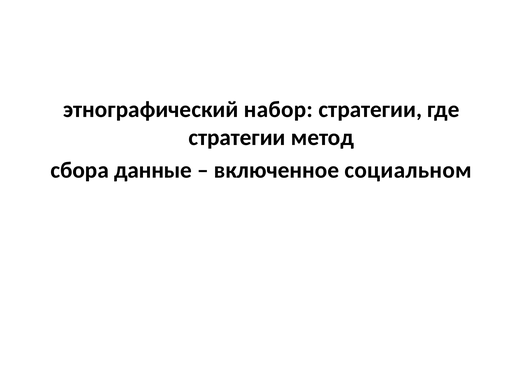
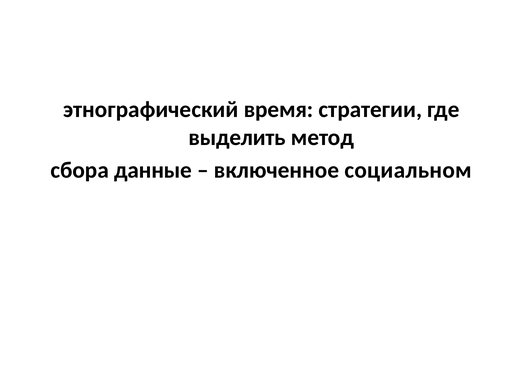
набор: набор -> время
стратегии at (237, 138): стратегии -> выделить
